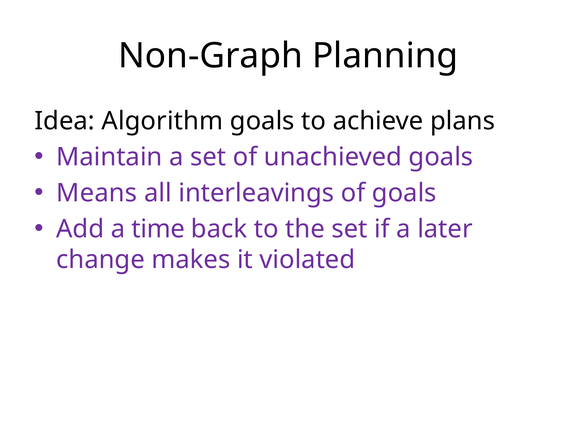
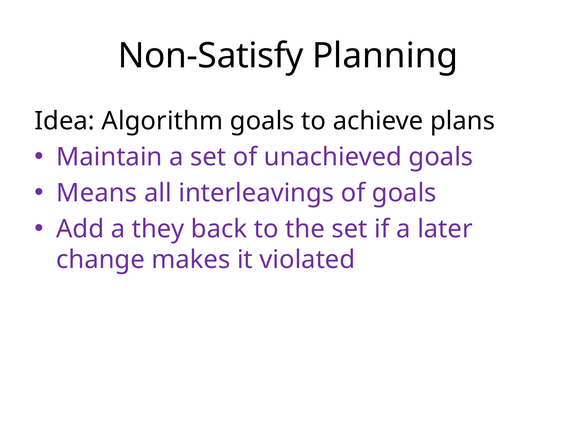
Non-Graph: Non-Graph -> Non-Satisfy
time: time -> they
